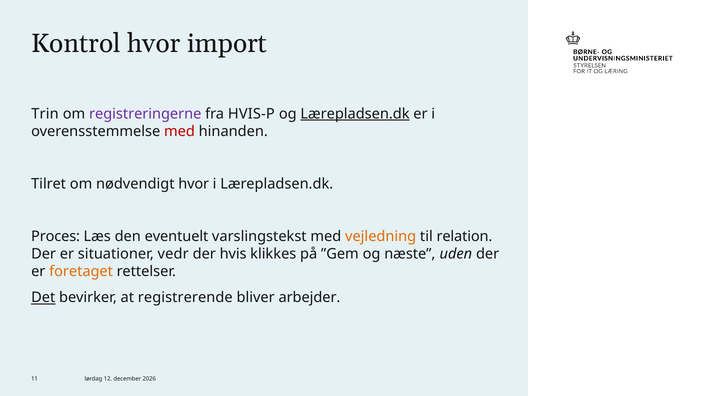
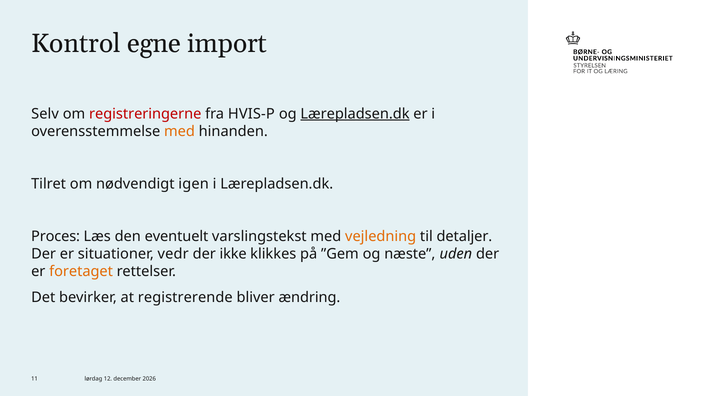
Kontrol hvor: hvor -> egne
Trin: Trin -> Selv
registreringerne colour: purple -> red
med at (180, 131) colour: red -> orange
nødvendigt hvor: hvor -> igen
relation: relation -> detaljer
hvis: hvis -> ikke
Det underline: present -> none
arbejder: arbejder -> ændring
